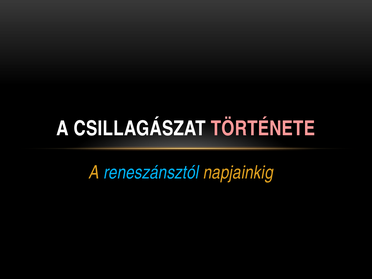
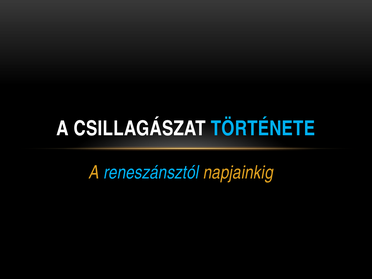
TÖRTÉNETE colour: pink -> light blue
